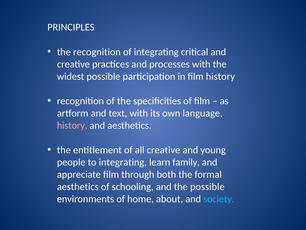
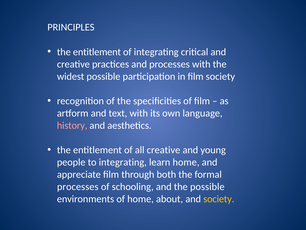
recognition at (97, 52): recognition -> entitlement
film history: history -> society
learn family: family -> home
aesthetics at (78, 186): aesthetics -> processes
society at (219, 199) colour: light blue -> yellow
